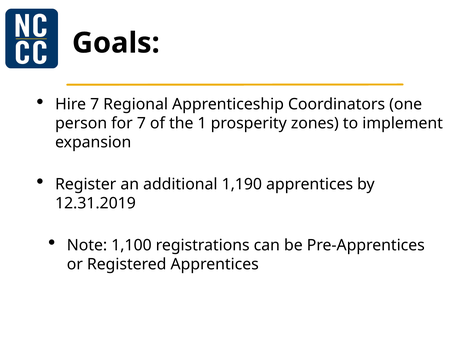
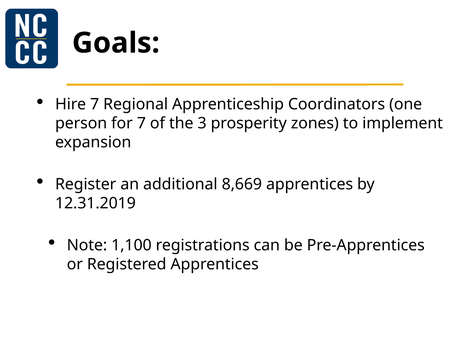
1: 1 -> 3
1,190: 1,190 -> 8,669
